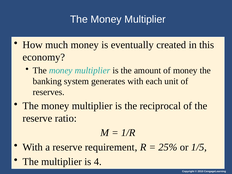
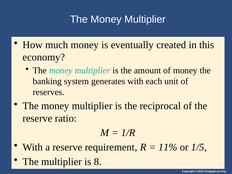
25%: 25% -> 11%
4: 4 -> 8
